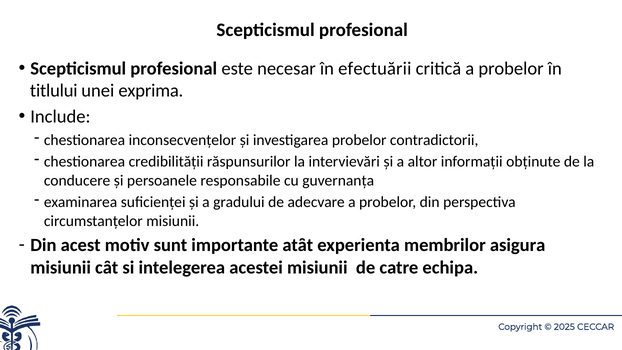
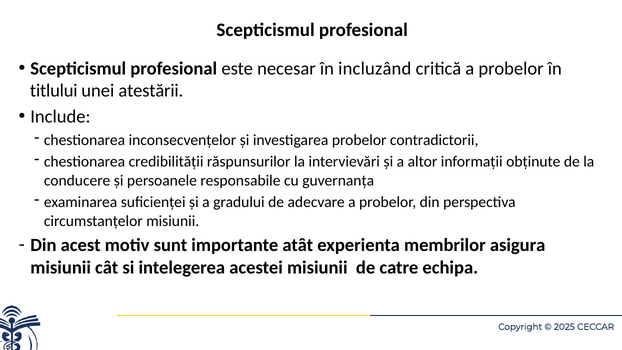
efectuării: efectuării -> incluzând
exprima: exprima -> atestării
